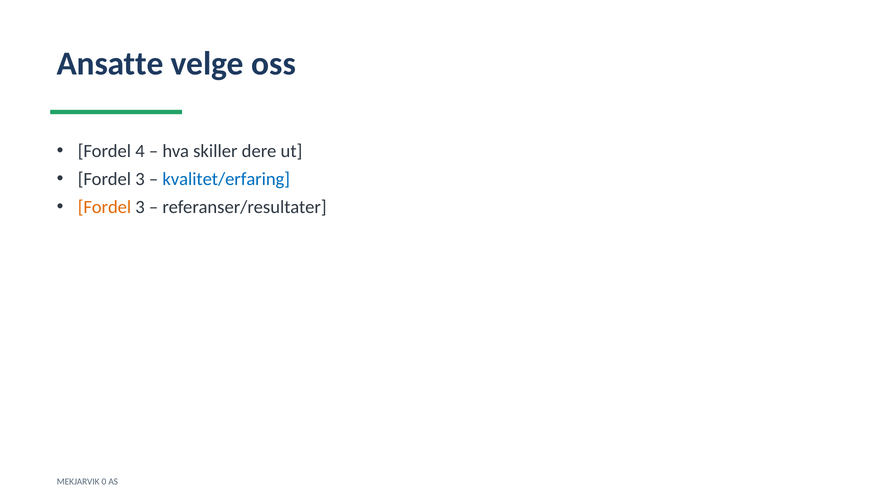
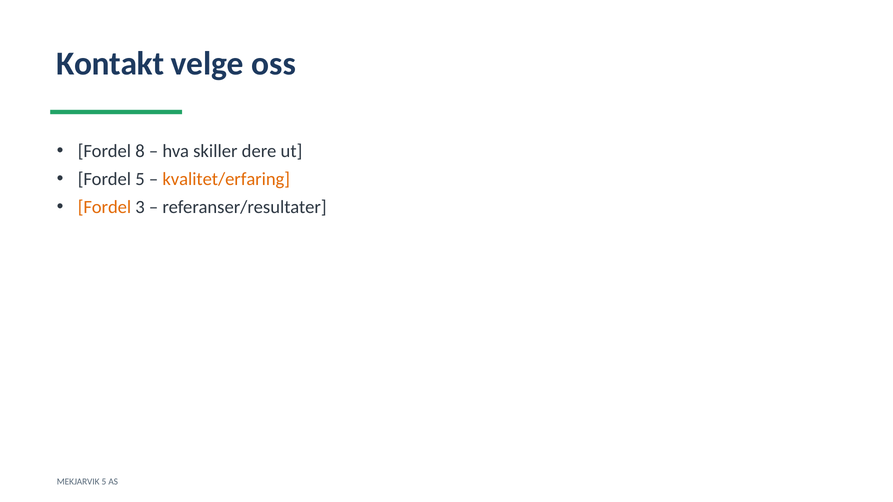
Ansatte: Ansatte -> Kontakt
4: 4 -> 8
3 at (140, 179): 3 -> 5
kvalitet/erfaring colour: blue -> orange
MEKJARVIK 0: 0 -> 5
